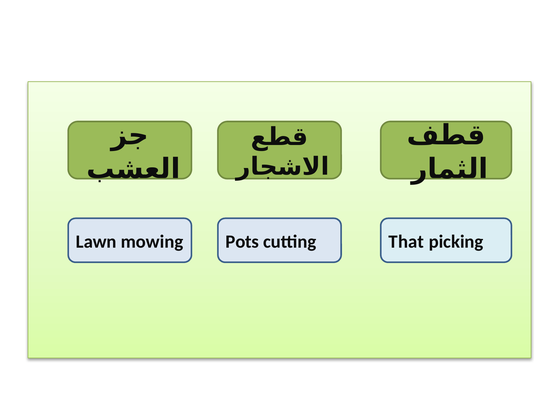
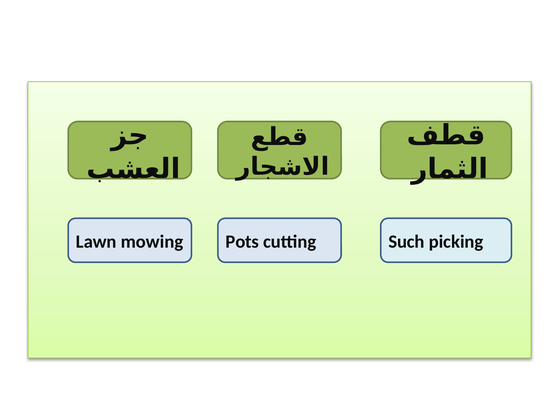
That: That -> Such
